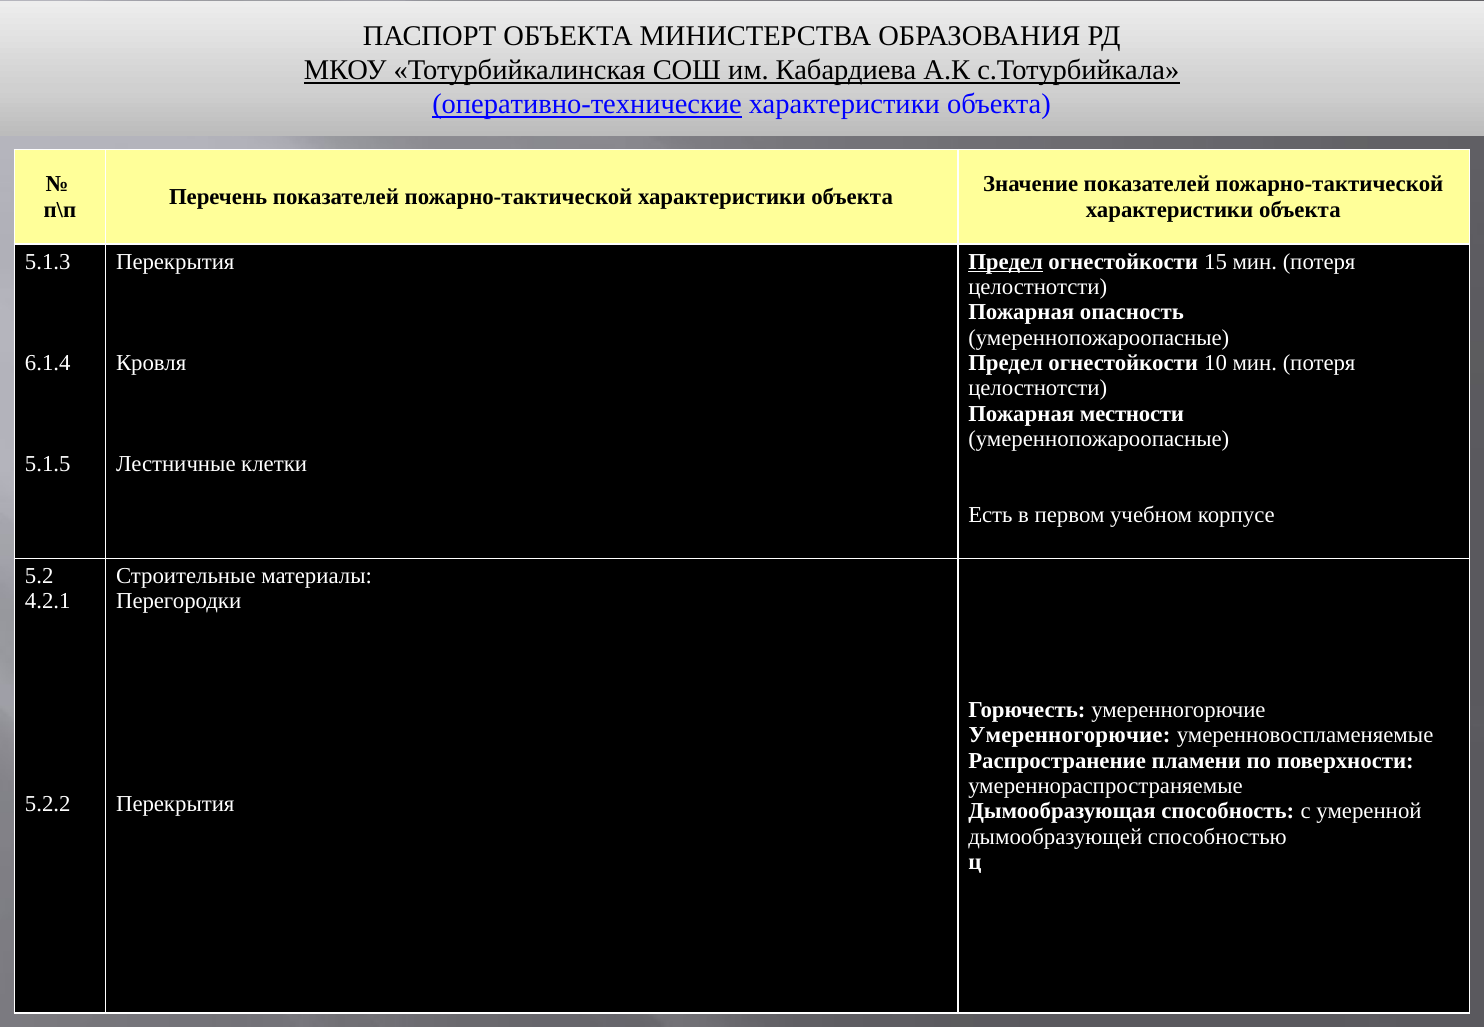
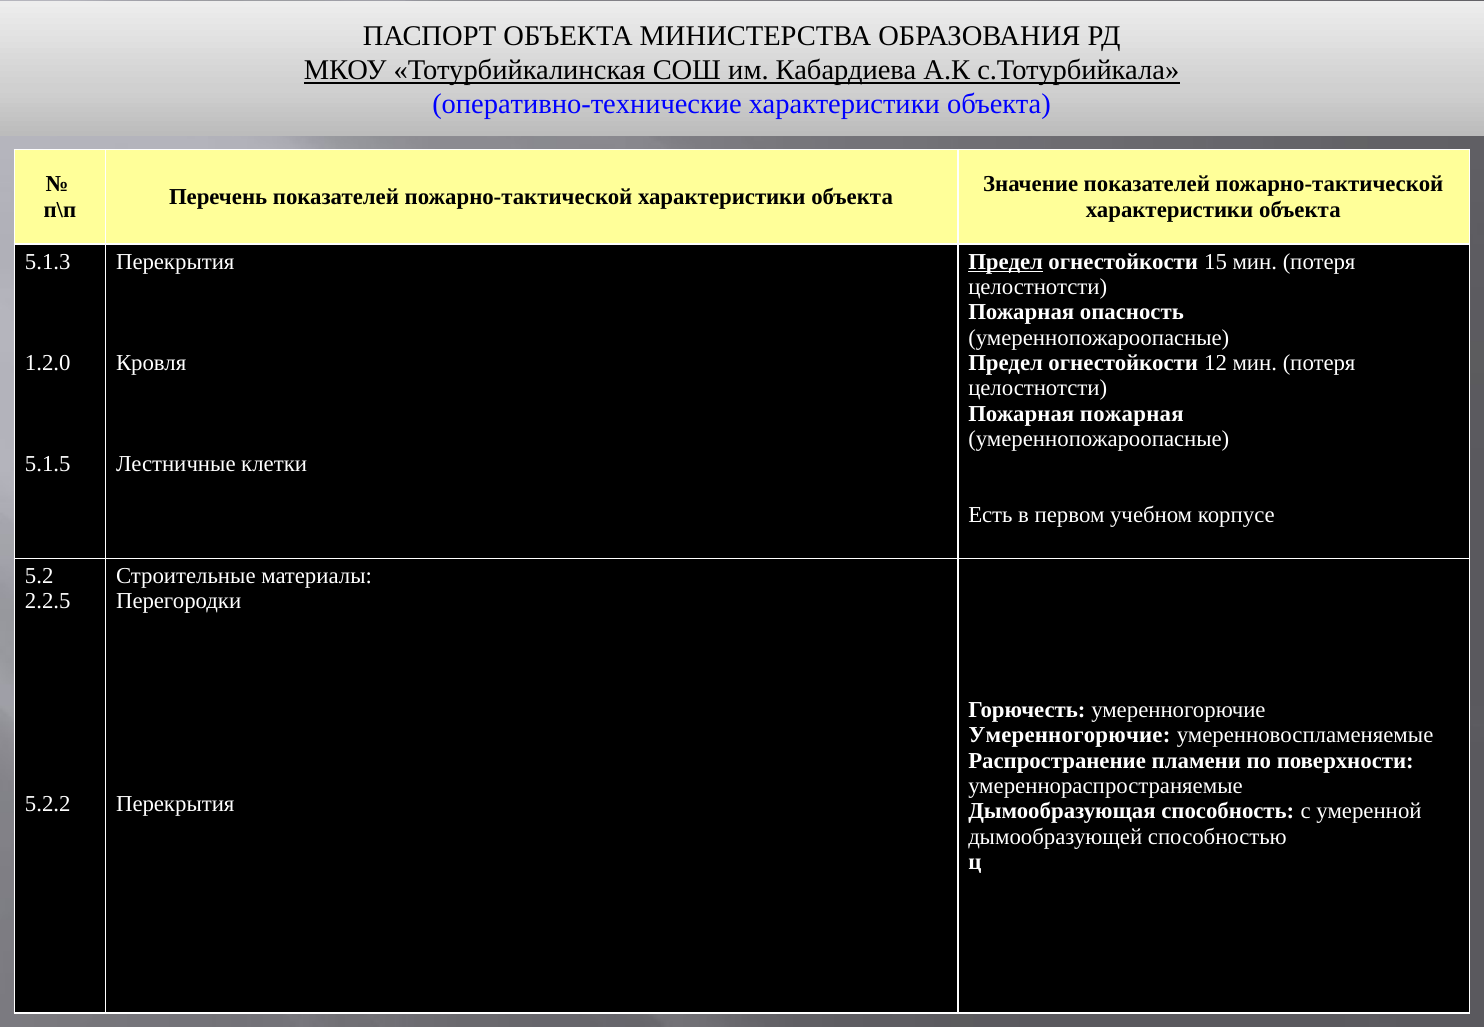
оперативно-технические underline: present -> none
6.1.4: 6.1.4 -> 1.2.0
10: 10 -> 12
Пожарная местности: местности -> пожарная
4.2.1: 4.2.1 -> 2.2.5
